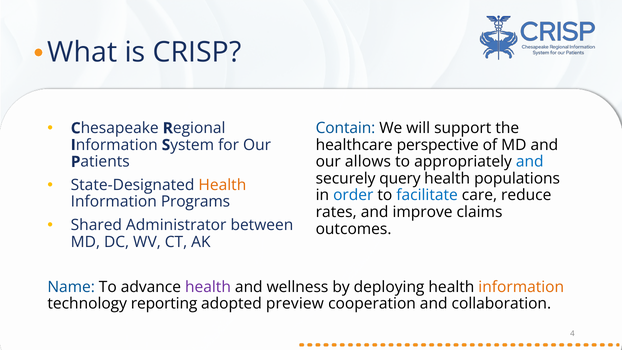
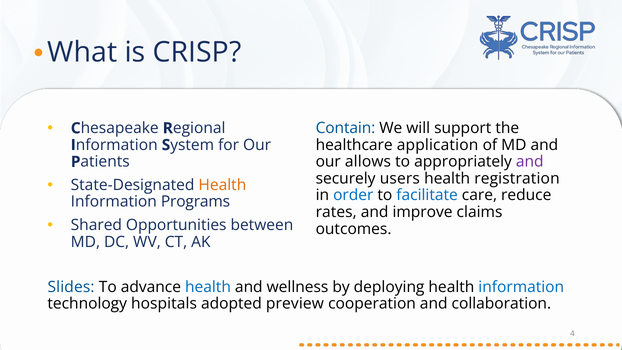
perspective: perspective -> application
and at (530, 162) colour: blue -> purple
query: query -> users
populations: populations -> registration
Administrator: Administrator -> Opportunities
Name: Name -> Slides
health at (208, 287) colour: purple -> blue
information at (521, 287) colour: orange -> blue
reporting: reporting -> hospitals
